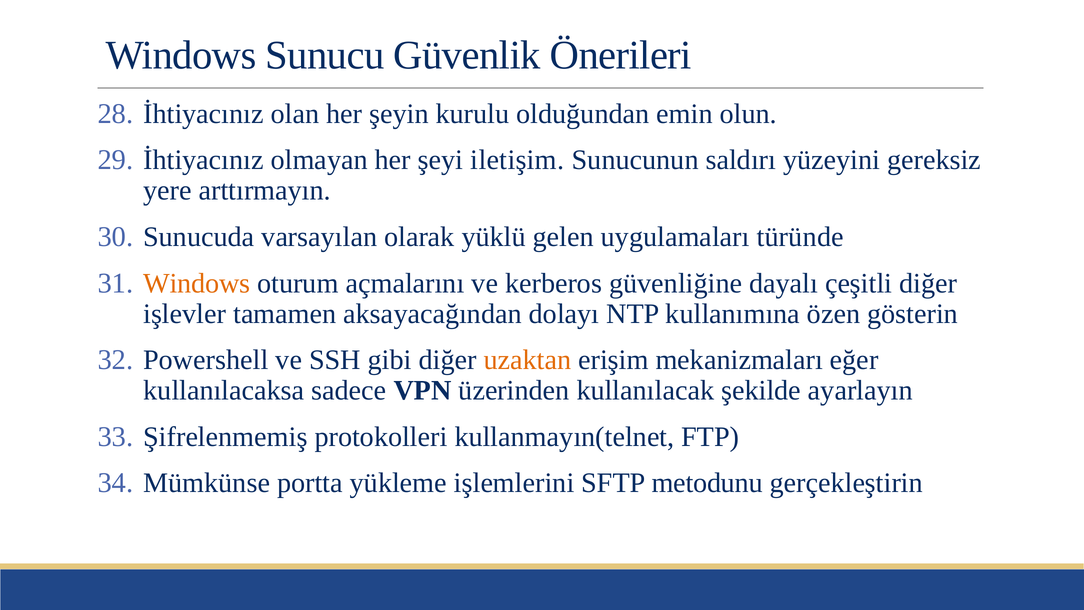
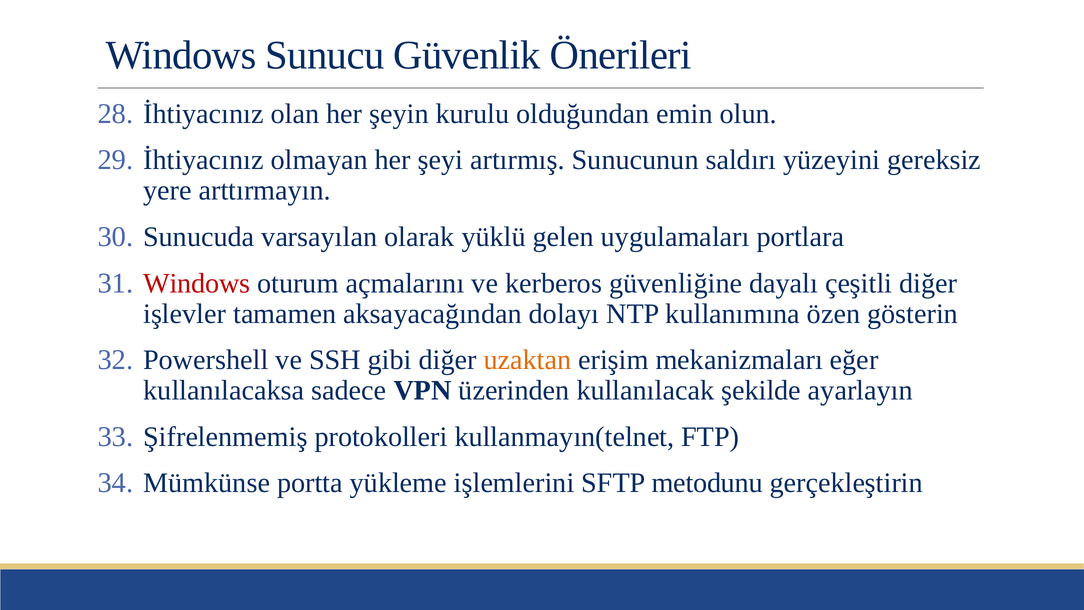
iletişim: iletişim -> artırmış
türünde: türünde -> portlara
Windows at (197, 283) colour: orange -> red
